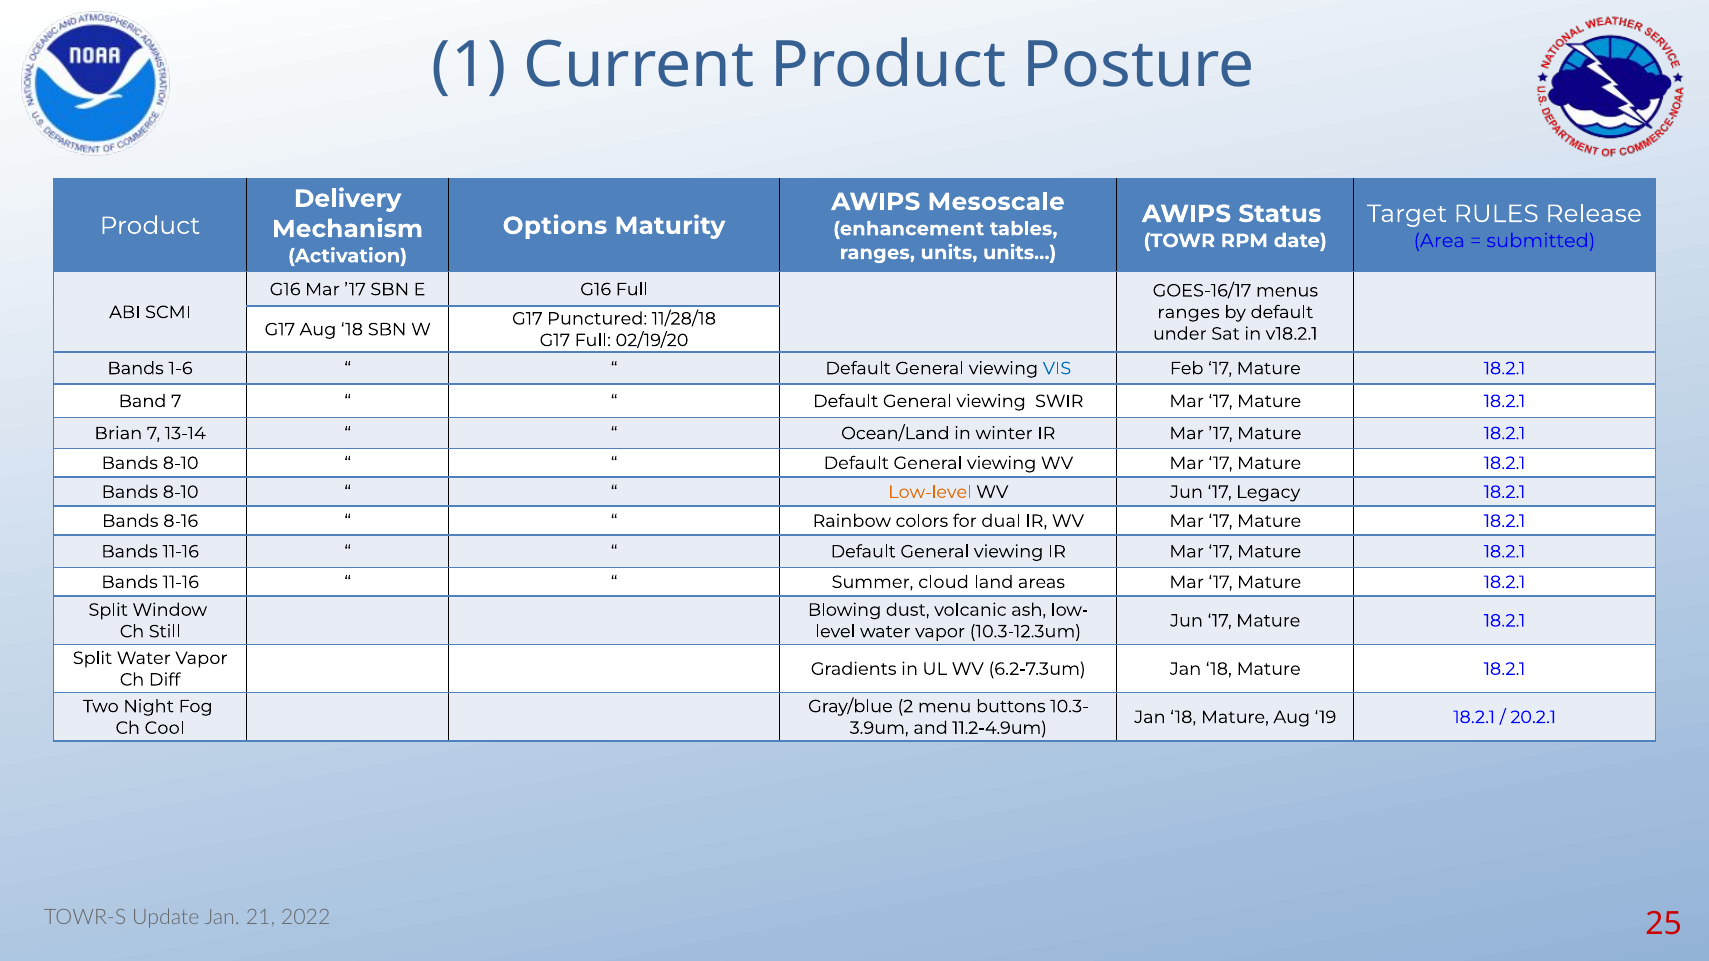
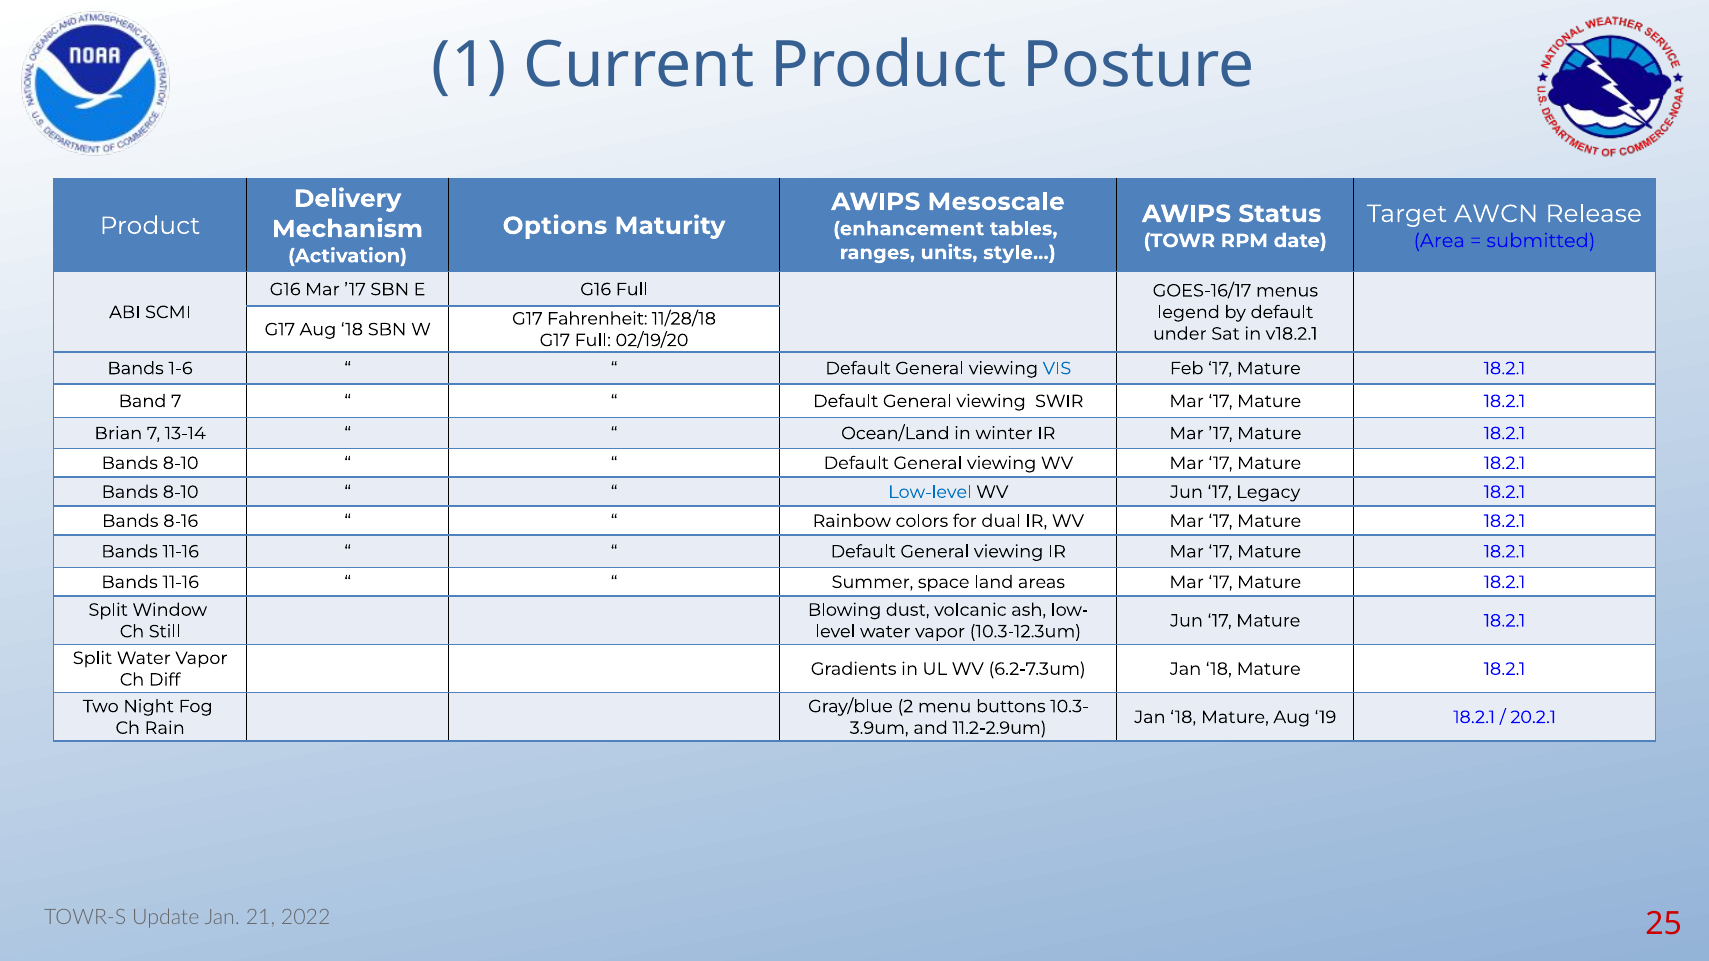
RULES: RULES -> AWCN
units…: units… -> style…
ranges at (1189, 312): ranges -> legend
Punctured: Punctured -> Fahrenheit
Low-level colour: orange -> blue
cloud: cloud -> space
Cool: Cool -> Rain
11.2-4.9um: 11.2-4.9um -> 11.2-2.9um
